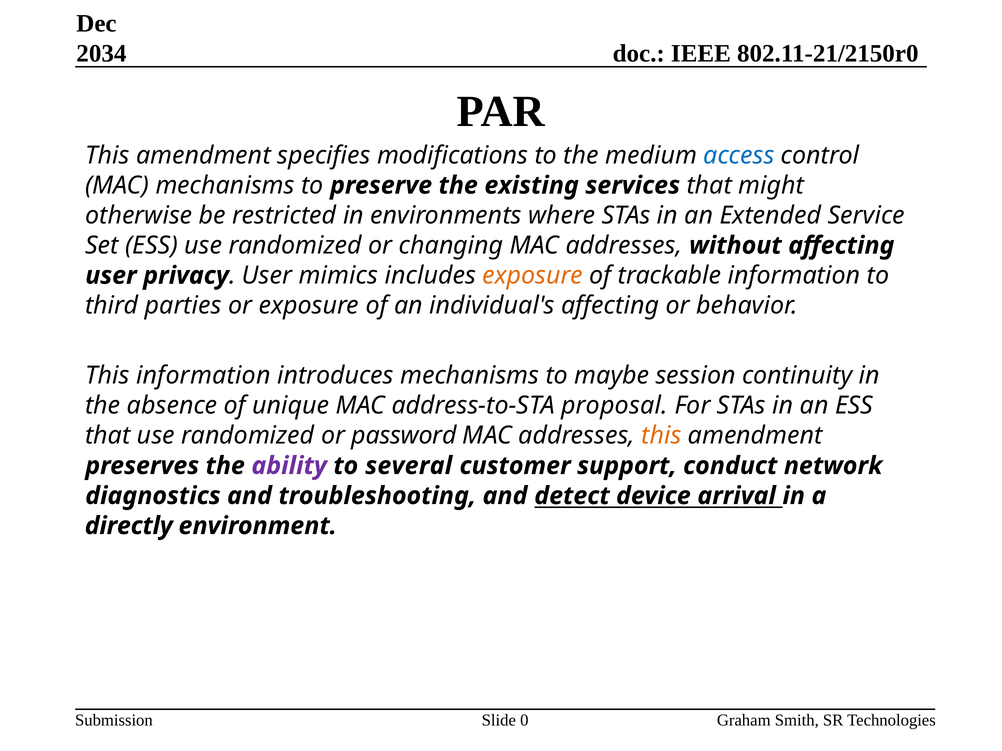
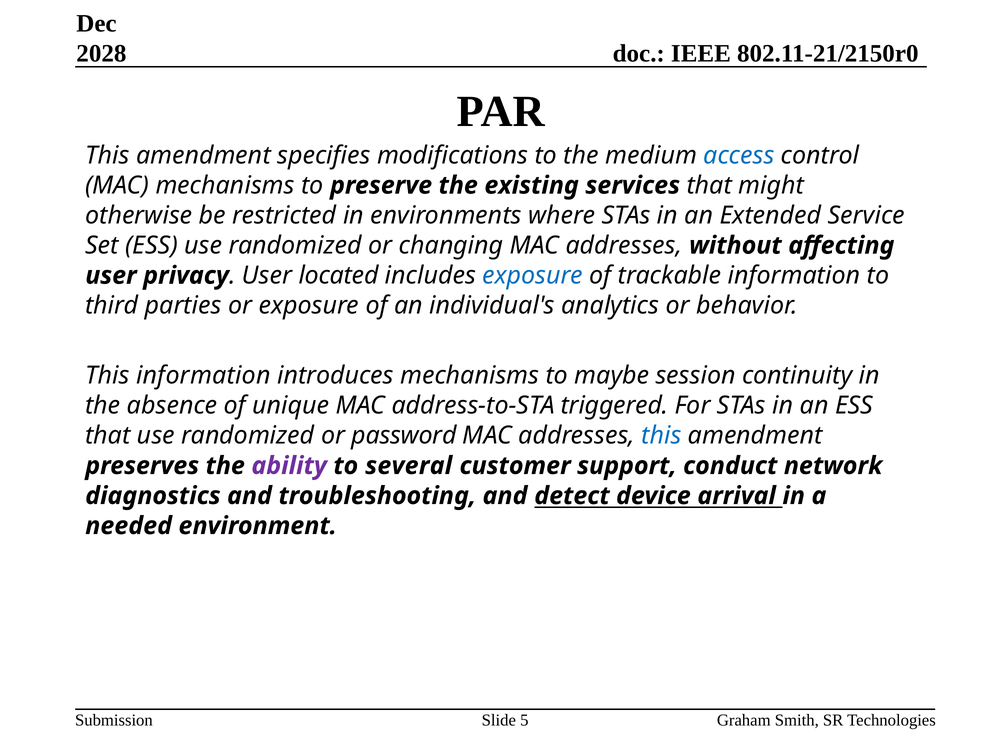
2034: 2034 -> 2028
mimics: mimics -> located
exposure at (533, 276) colour: orange -> blue
individual's affecting: affecting -> analytics
proposal: proposal -> triggered
this at (661, 436) colour: orange -> blue
directly: directly -> needed
0: 0 -> 5
